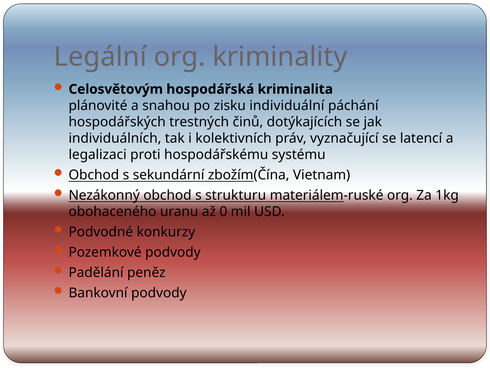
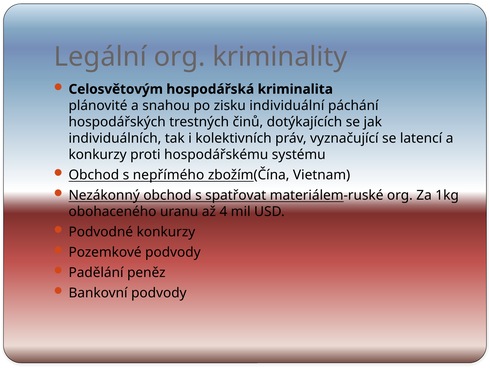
legalizaci at (98, 154): legalizaci -> konkurzy
sekundární: sekundární -> nepřímého
strukturu: strukturu -> spatřovat
0: 0 -> 4
